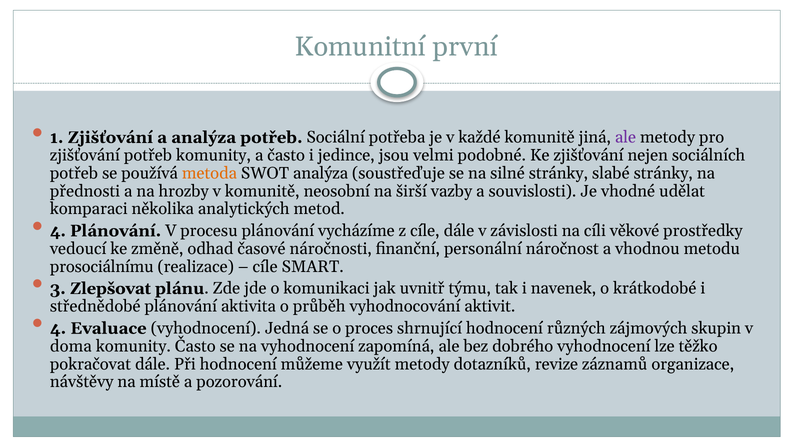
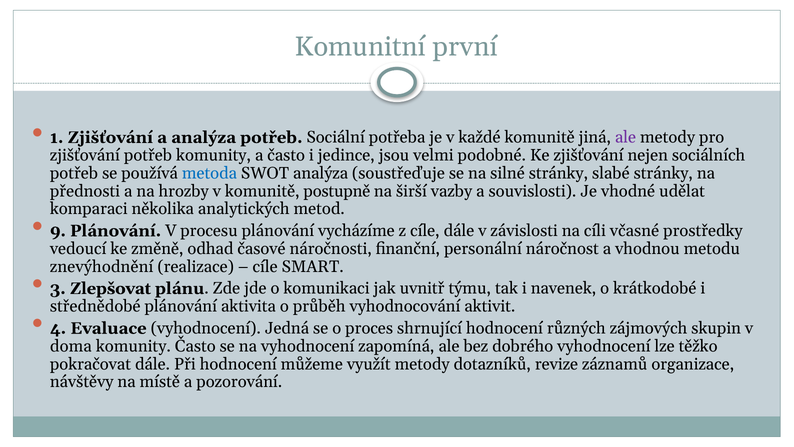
metoda colour: orange -> blue
neosobní: neosobní -> postupně
4 at (58, 231): 4 -> 9
věkové: věkové -> včasné
prosociálnímu: prosociálnímu -> znevýhodnění
